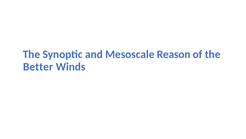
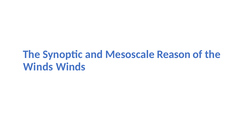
Better at (38, 66): Better -> Winds
